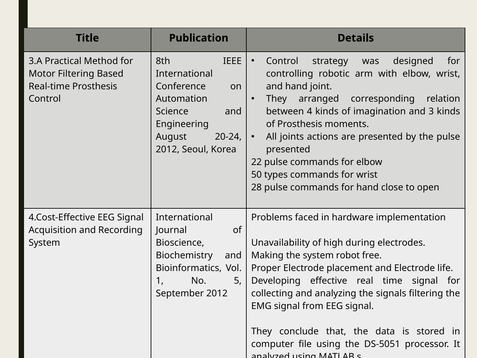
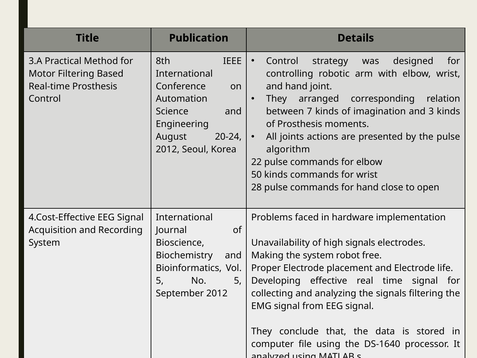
4: 4 -> 7
presented at (288, 149): presented -> algorithm
50 types: types -> kinds
high during: during -> signals
1 at (160, 281): 1 -> 5
DS-5051: DS-5051 -> DS-1640
